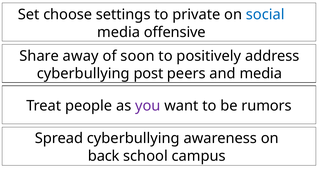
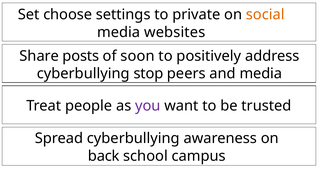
social colour: blue -> orange
offensive: offensive -> websites
away: away -> posts
post: post -> stop
rumors: rumors -> trusted
